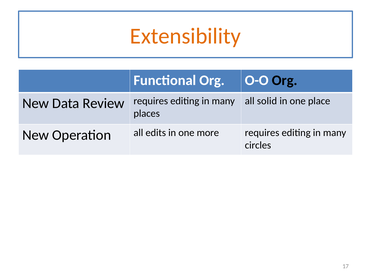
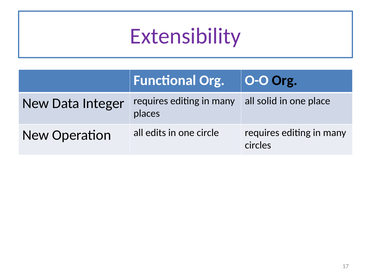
Extensibility colour: orange -> purple
Review: Review -> Integer
more: more -> circle
